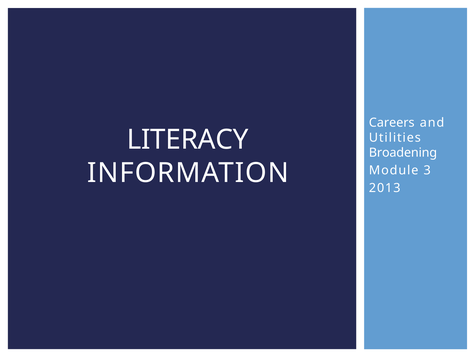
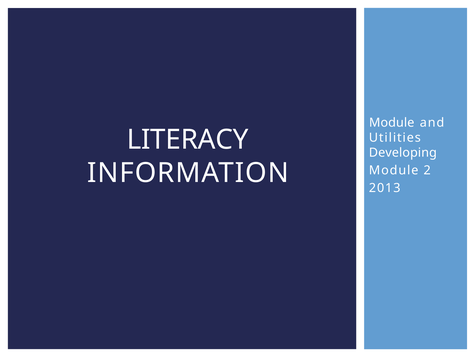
Careers at (392, 122): Careers -> Module
Broadening: Broadening -> Developing
3: 3 -> 2
